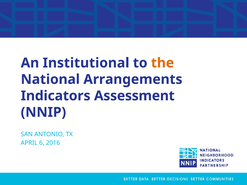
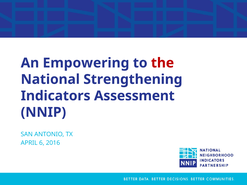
Institutional: Institutional -> Empowering
the colour: orange -> red
Arrangements: Arrangements -> Strengthening
